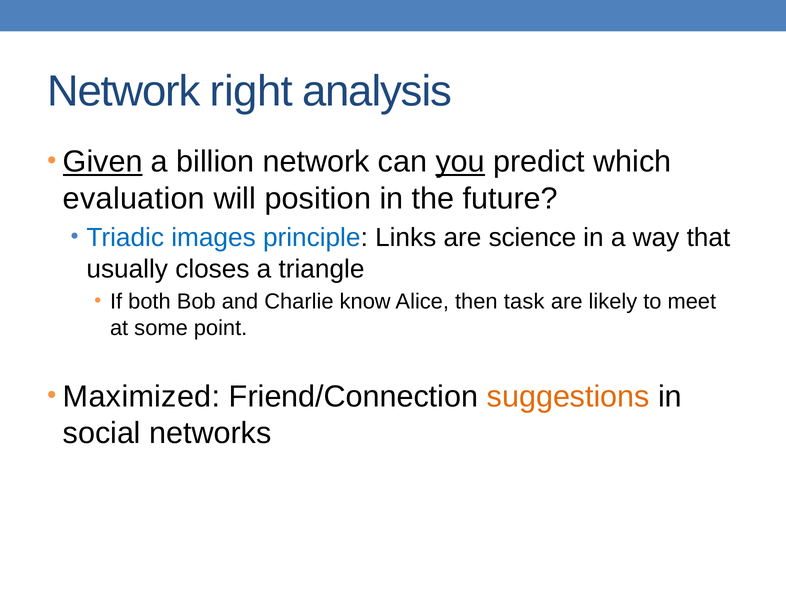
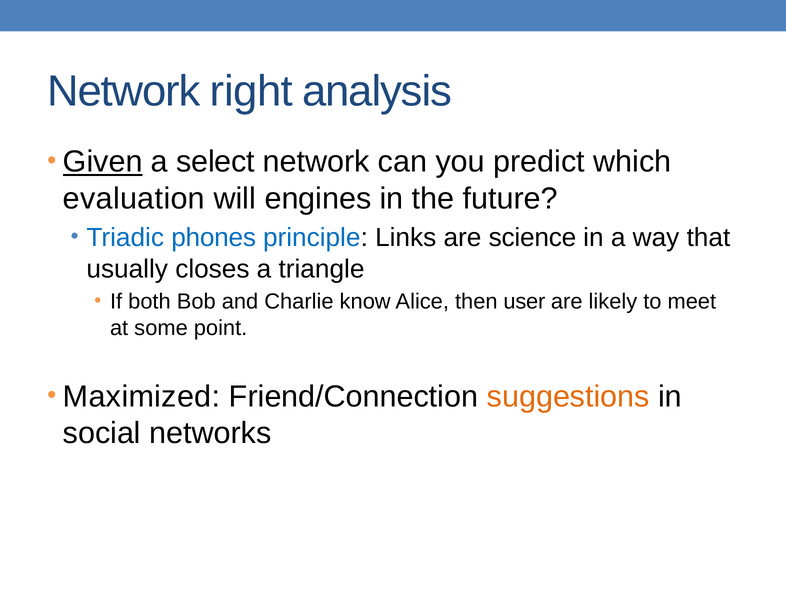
billion: billion -> select
you underline: present -> none
position: position -> engines
images: images -> phones
task: task -> user
